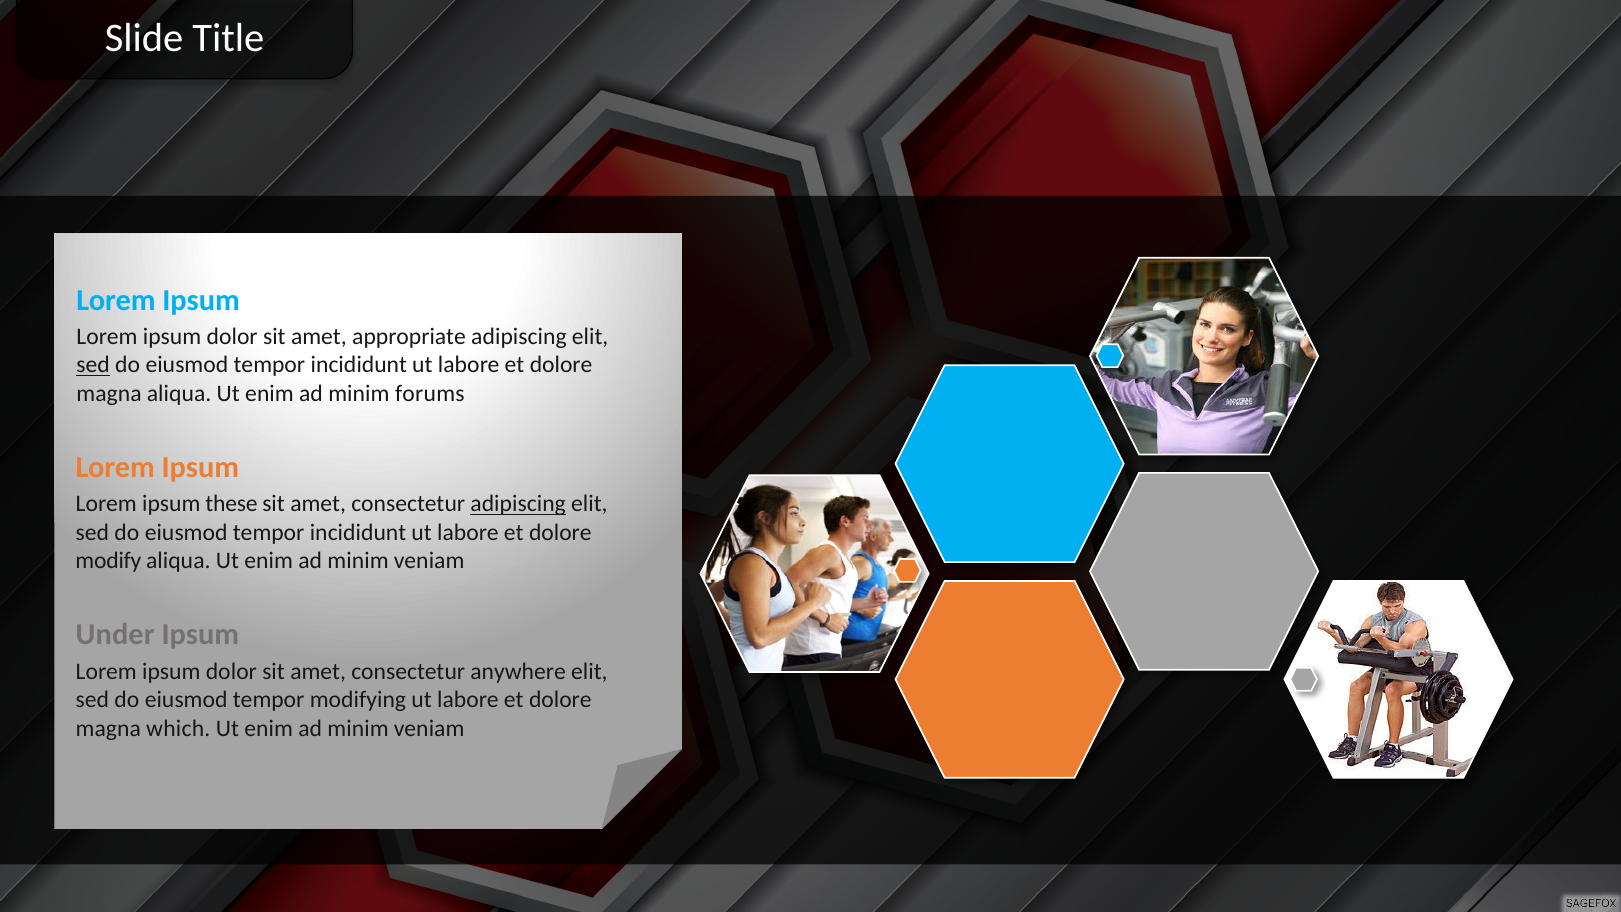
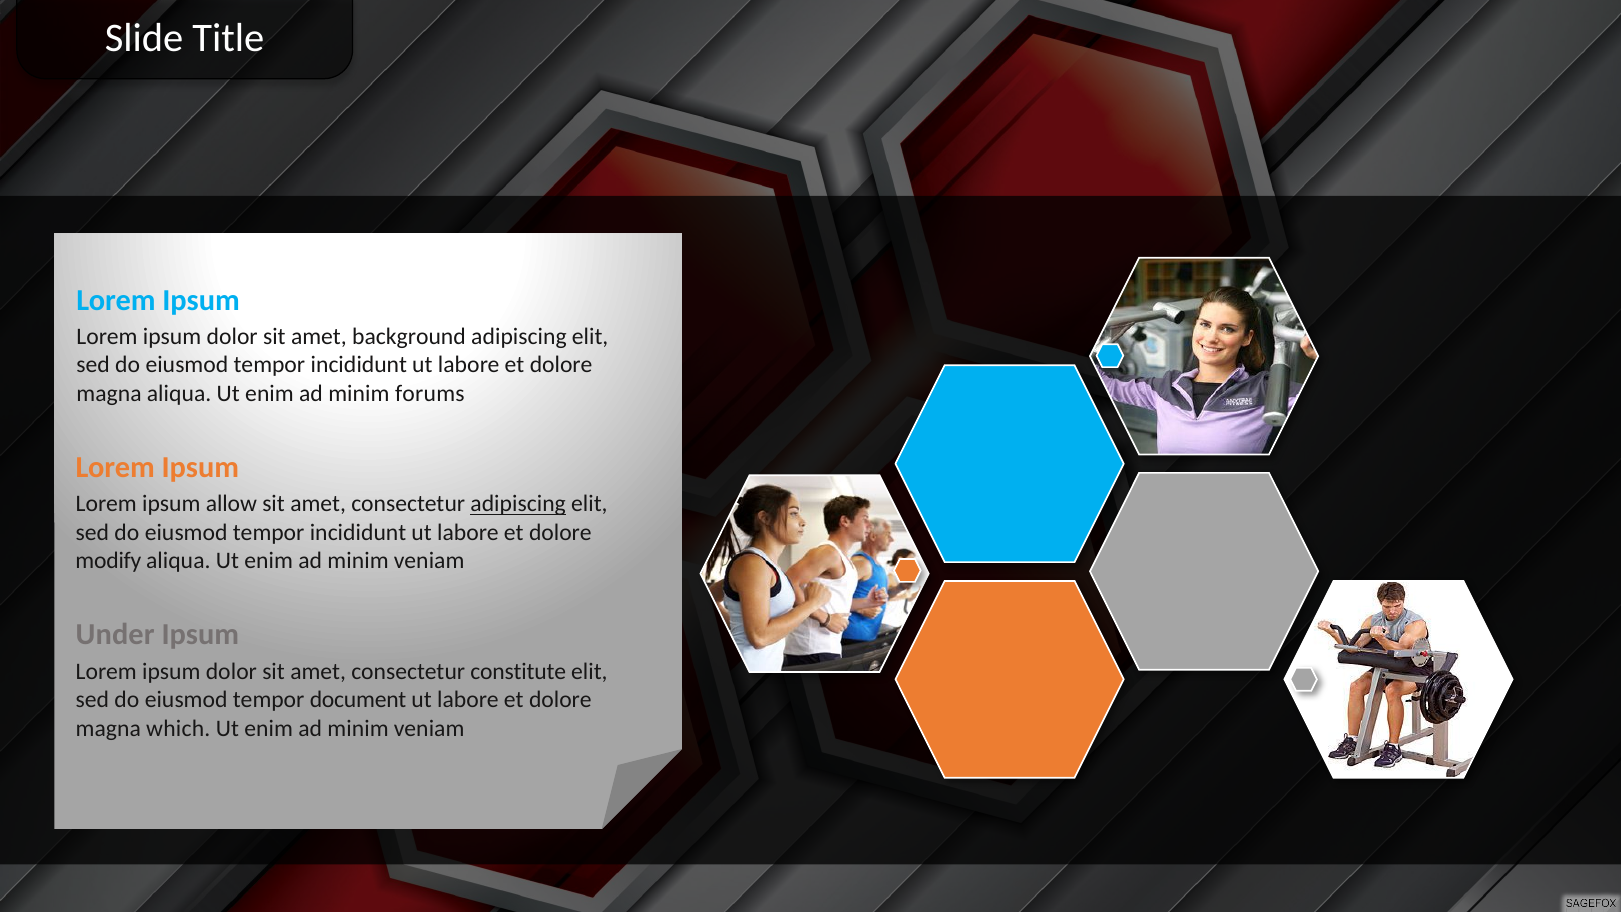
appropriate: appropriate -> background
sed at (93, 365) underline: present -> none
these: these -> allow
anywhere: anywhere -> constitute
modifying: modifying -> document
